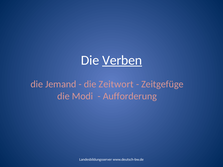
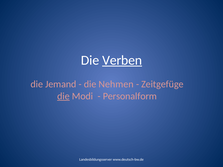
Zeitwort: Zeitwort -> Nehmen
die at (63, 96) underline: none -> present
Aufforderung: Aufforderung -> Personalform
